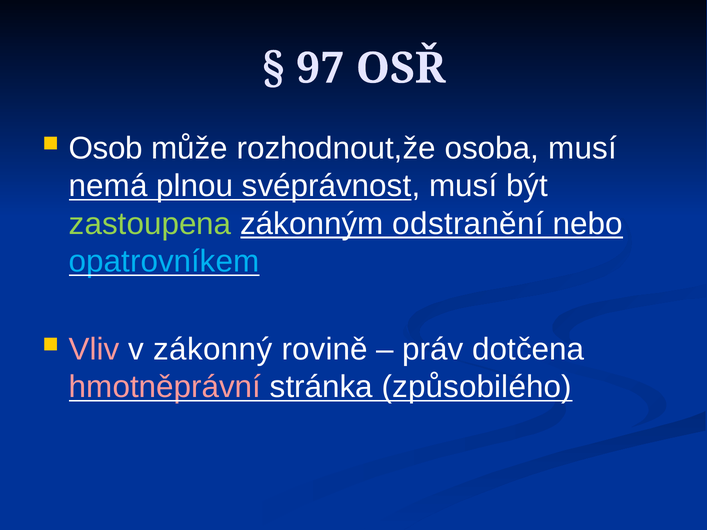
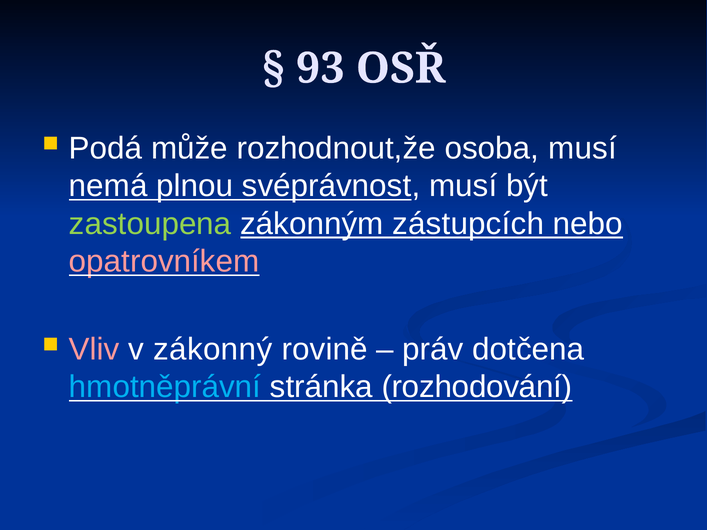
97: 97 -> 93
Osob: Osob -> Podá
odstranění: odstranění -> zástupcích
opatrovníkem colour: light blue -> pink
hmotněprávní colour: pink -> light blue
způsobilého: způsobilého -> rozhodování
